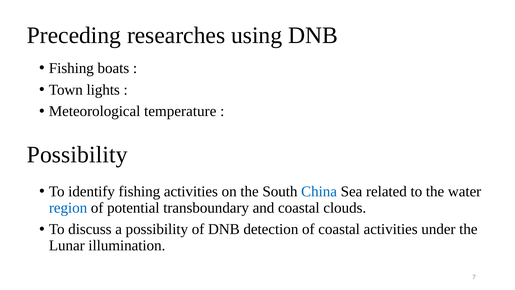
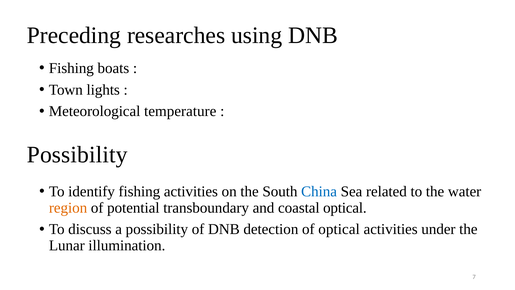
region colour: blue -> orange
coastal clouds: clouds -> optical
of coastal: coastal -> optical
